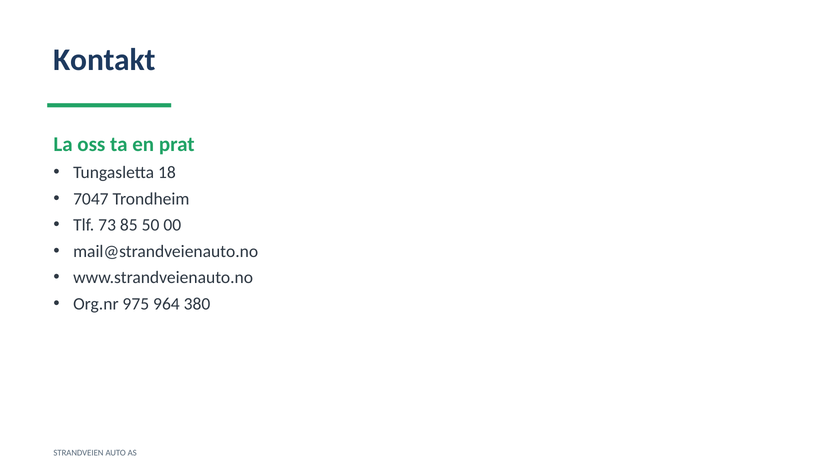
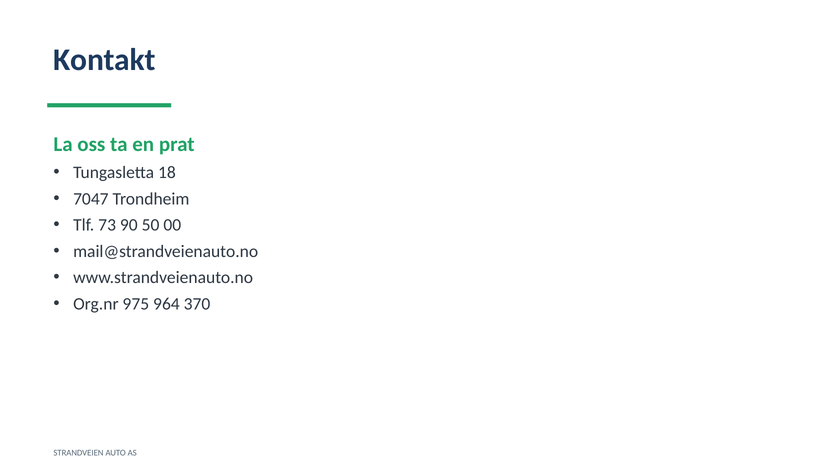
85: 85 -> 90
380: 380 -> 370
